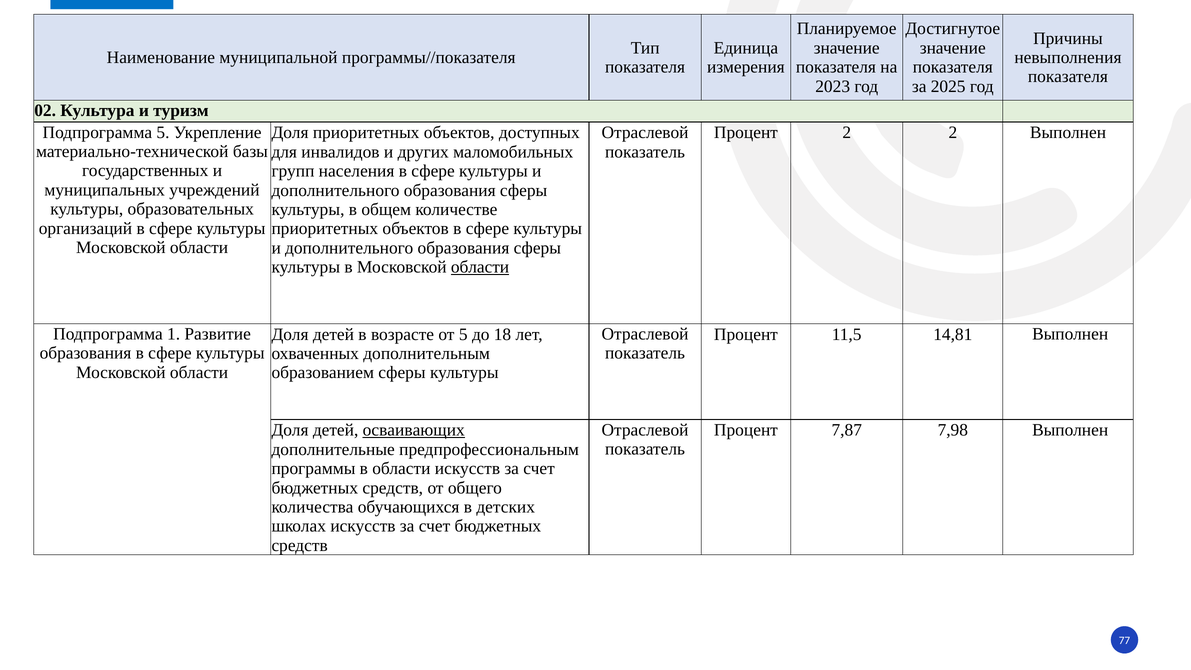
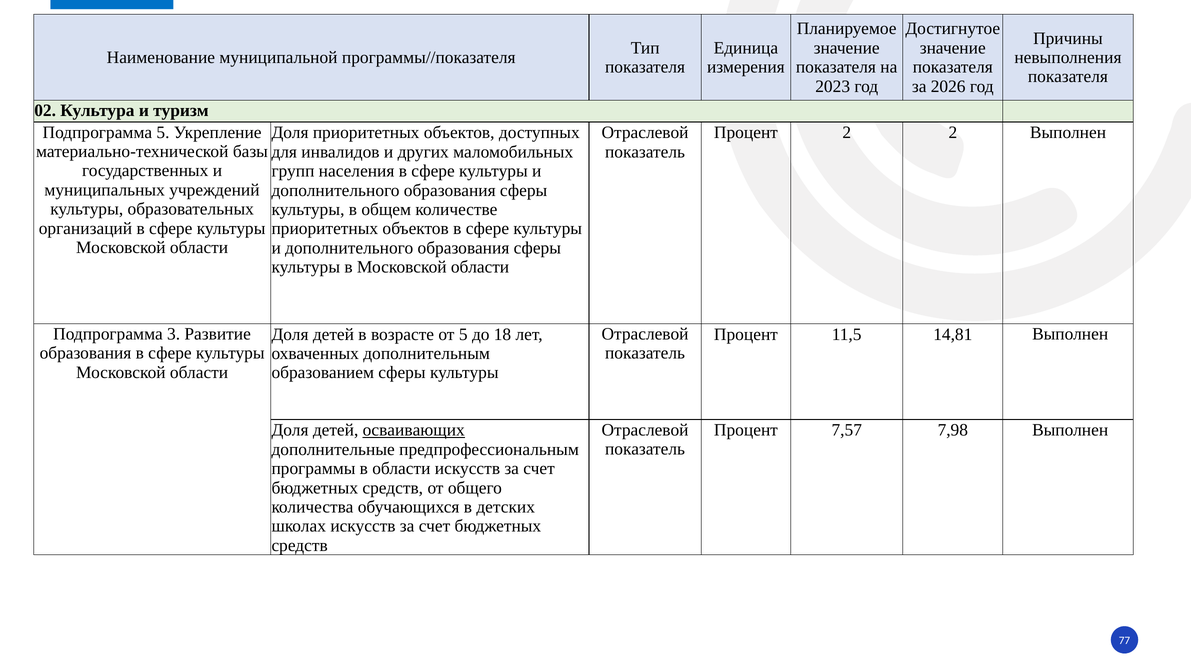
2025: 2025 -> 2026
области at (480, 267) underline: present -> none
1: 1 -> 3
7,87: 7,87 -> 7,57
